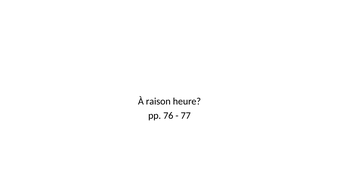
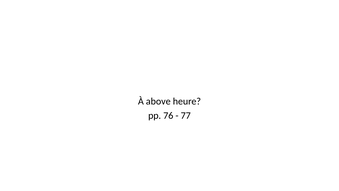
raison: raison -> above
